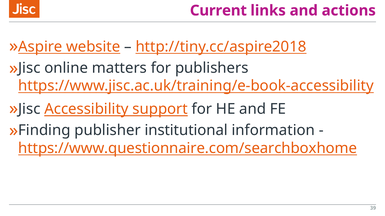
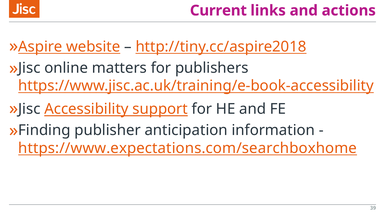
institutional: institutional -> anticipation
https://www.questionnaire.com/searchboxhome: https://www.questionnaire.com/searchboxhome -> https://www.expectations.com/searchboxhome
